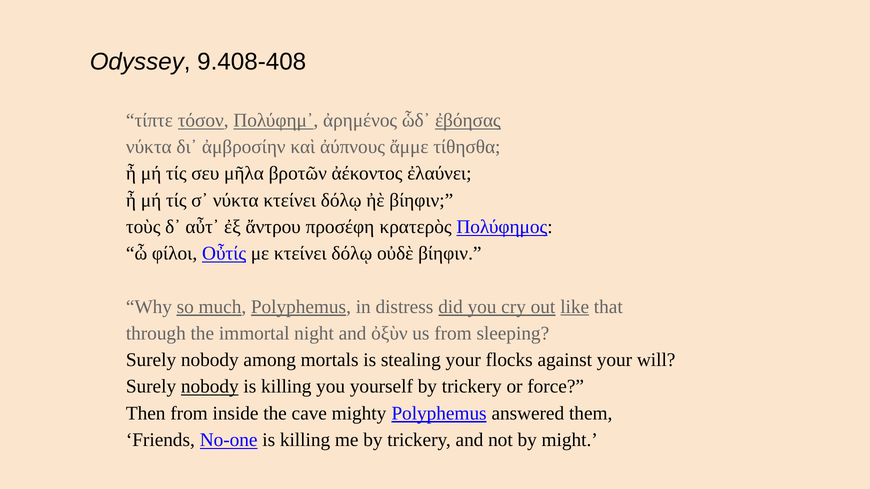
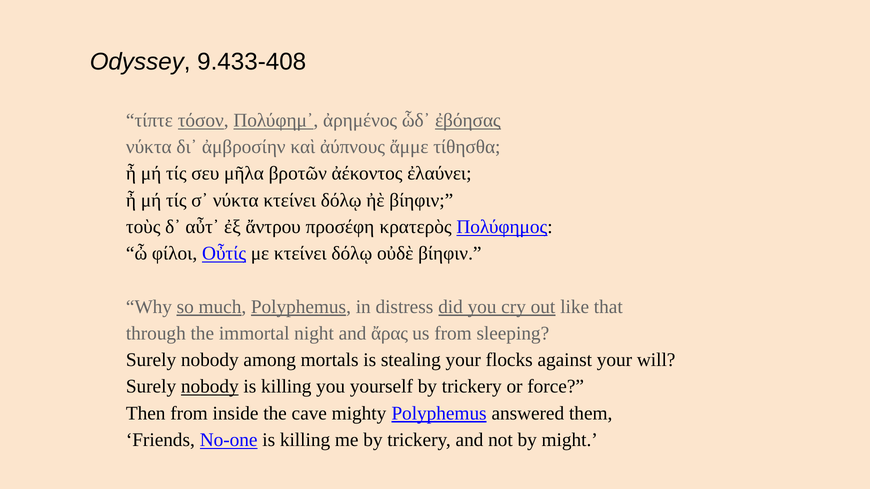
9.408-408: 9.408-408 -> 9.433-408
like underline: present -> none
ὀξὺν: ὀξὺν -> ἄρας
